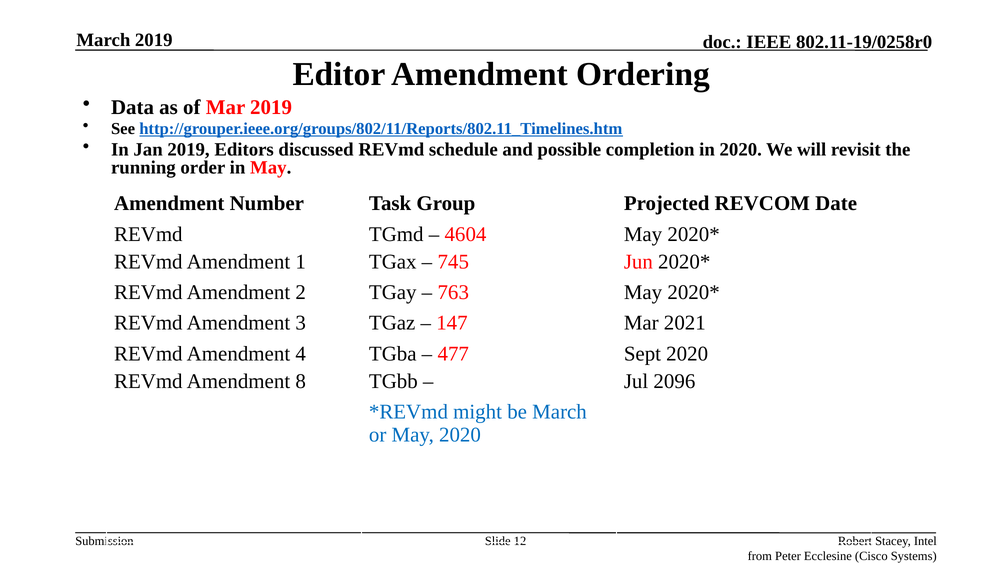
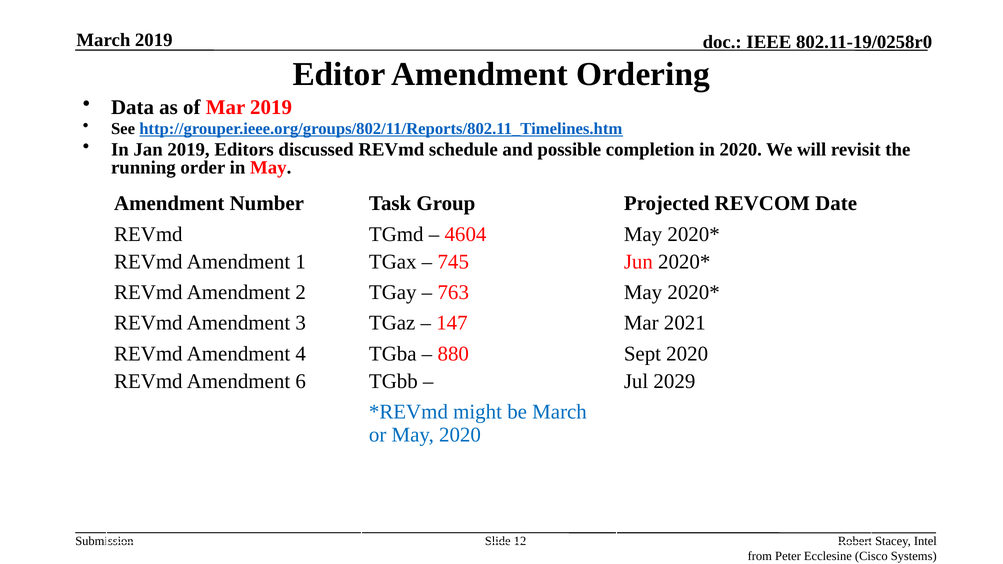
477: 477 -> 880
8: 8 -> 6
2096: 2096 -> 2029
